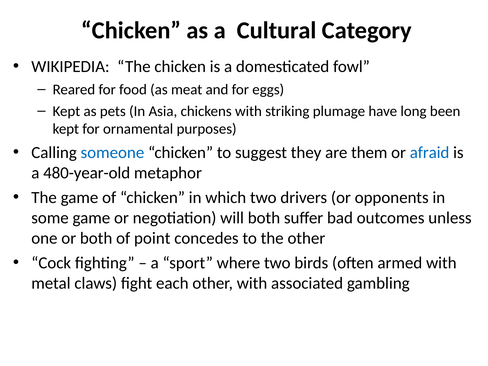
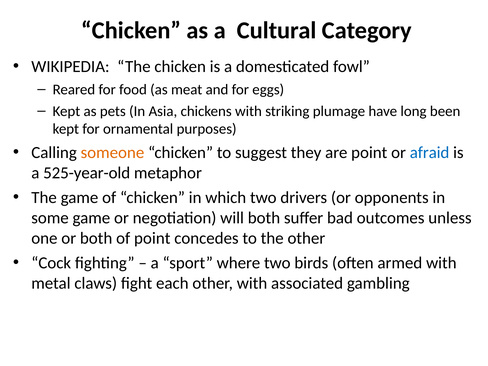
someone colour: blue -> orange
are them: them -> point
480-year-old: 480-year-old -> 525-year-old
